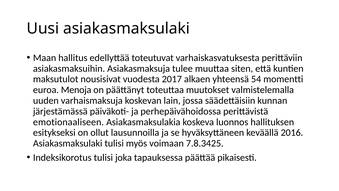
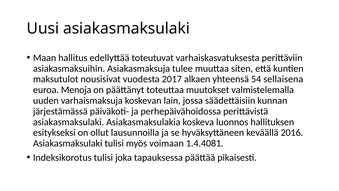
momentti: momentti -> sellaisena
emotionaaliseen at (68, 122): emotionaaliseen -> asiakasmaksulaki
7.8.3425: 7.8.3425 -> 1.4.4081
